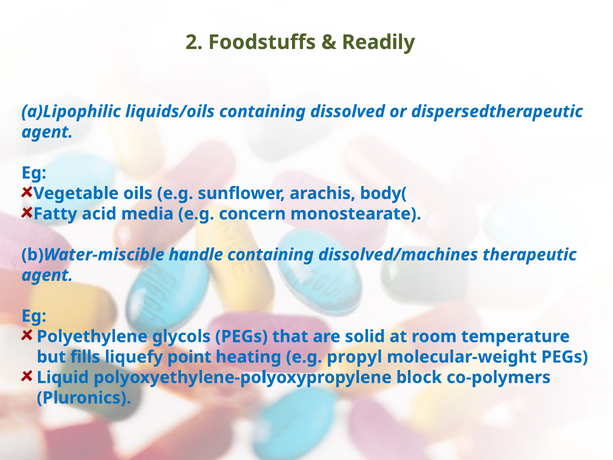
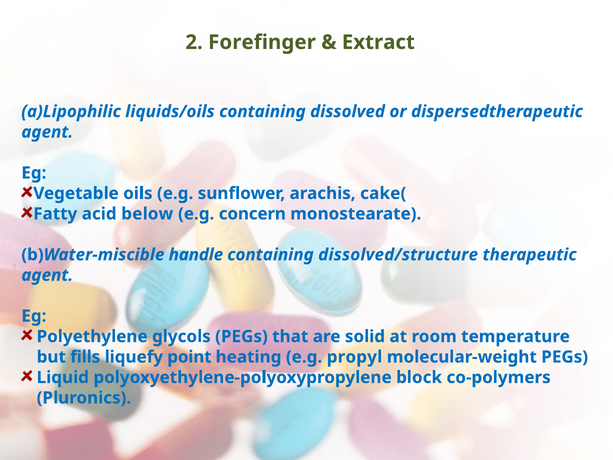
Foodstuffs: Foodstuffs -> Forefinger
Readily: Readily -> Extract
body: body -> cake
media: media -> below
dissolved/machines: dissolved/machines -> dissolved/structure
